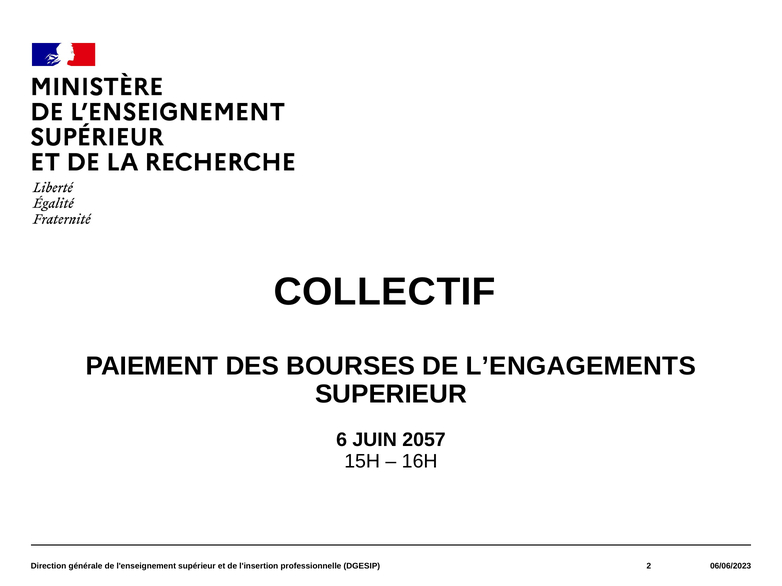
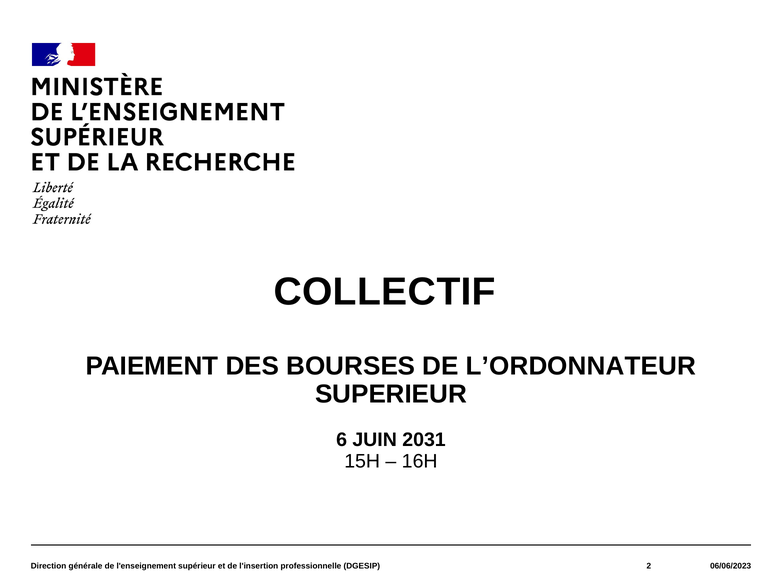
L’ENGAGEMENTS: L’ENGAGEMENTS -> L’ORDONNATEUR
2057: 2057 -> 2031
